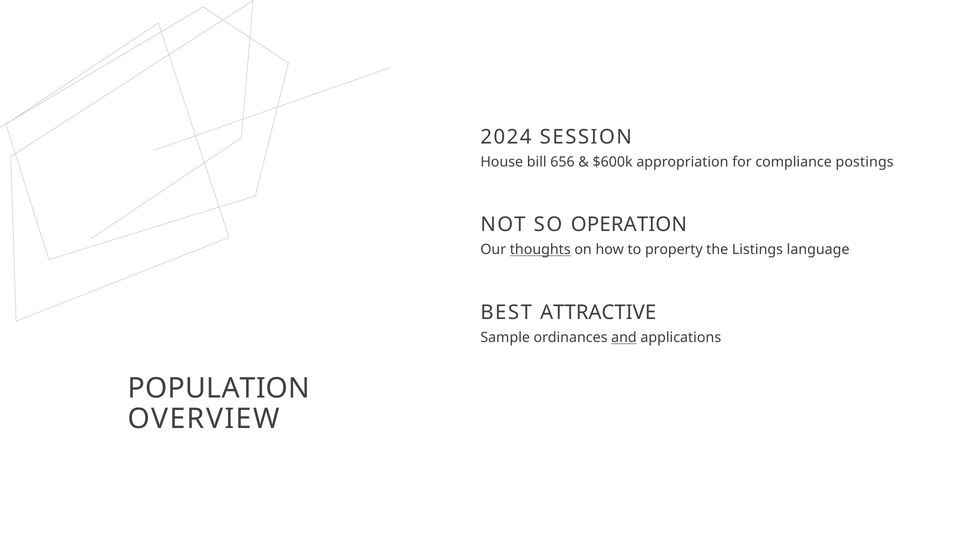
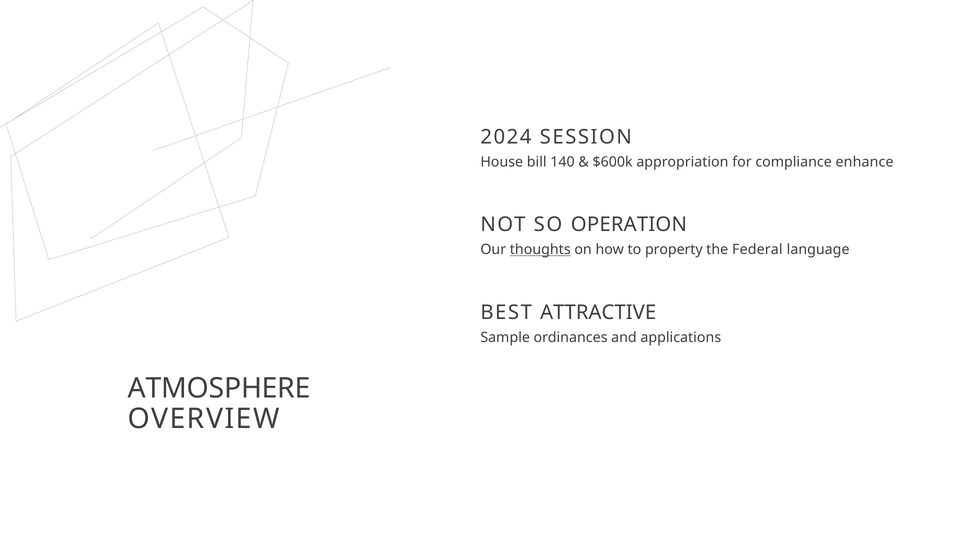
656: 656 -> 140
postings: postings -> enhance
Listings: Listings -> Federal
and underline: present -> none
POPULATION: POPULATION -> ATMOSPHERE
